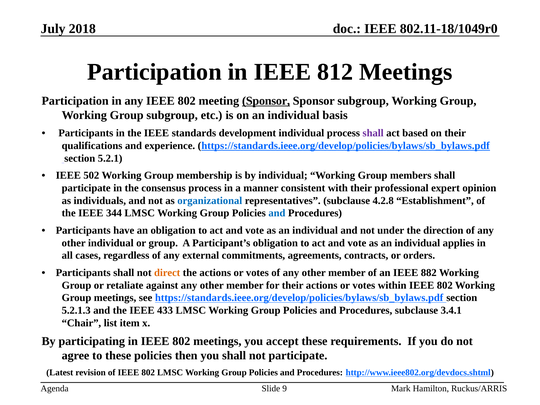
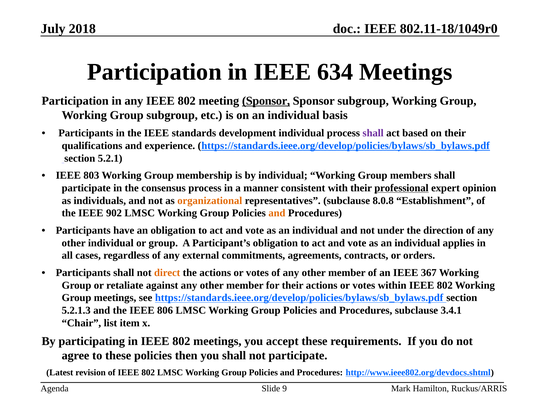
812: 812 -> 634
502: 502 -> 803
professional underline: none -> present
organizational colour: blue -> orange
4.2.8: 4.2.8 -> 8.0.8
344: 344 -> 902
and at (277, 213) colour: blue -> orange
882: 882 -> 367
433: 433 -> 806
